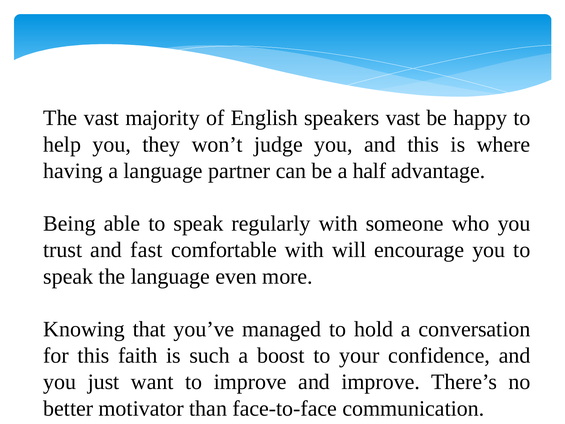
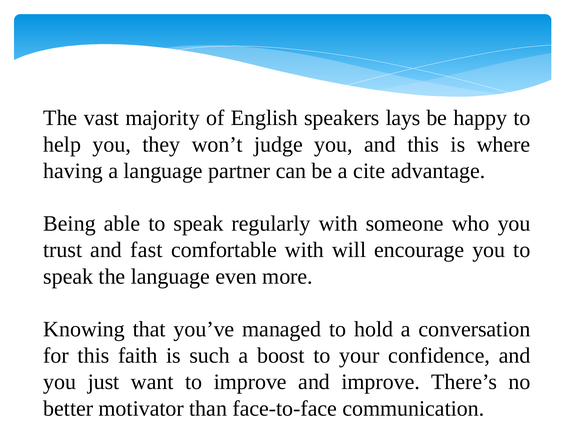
speakers vast: vast -> lays
half: half -> cite
